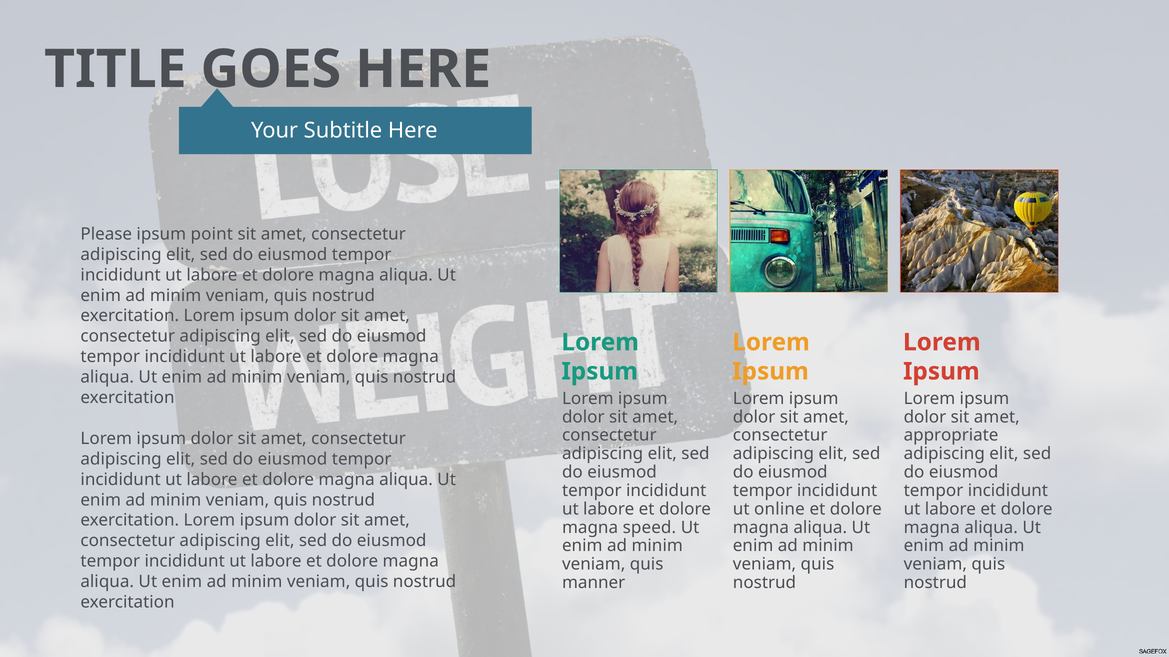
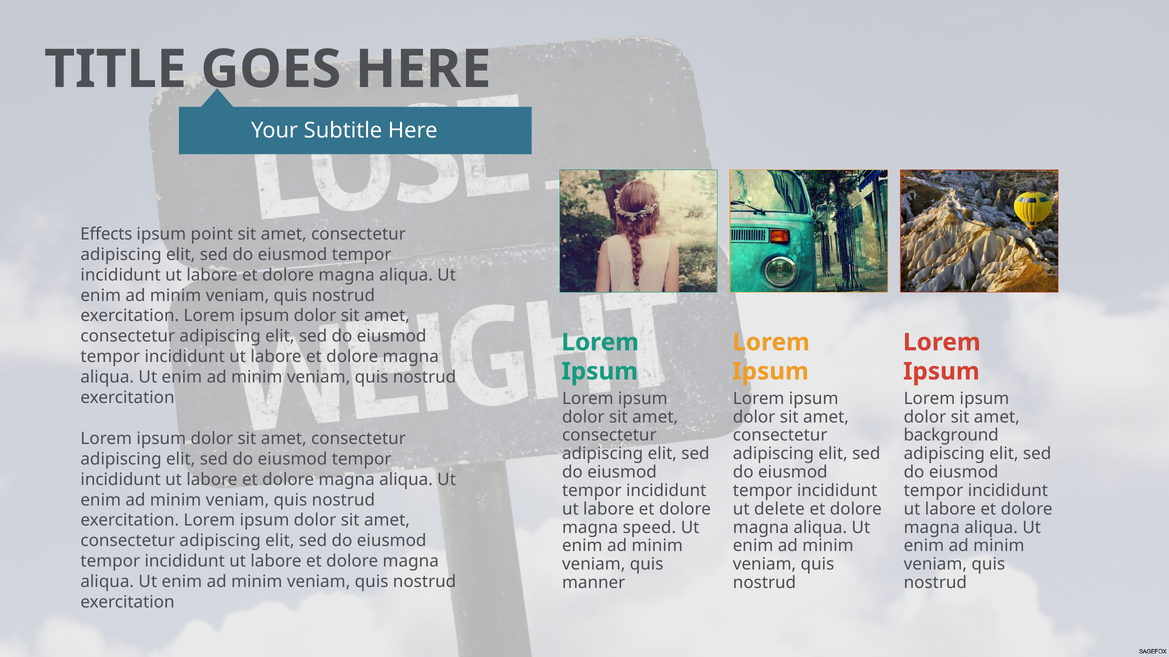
Please: Please -> Effects
appropriate: appropriate -> background
online: online -> delete
